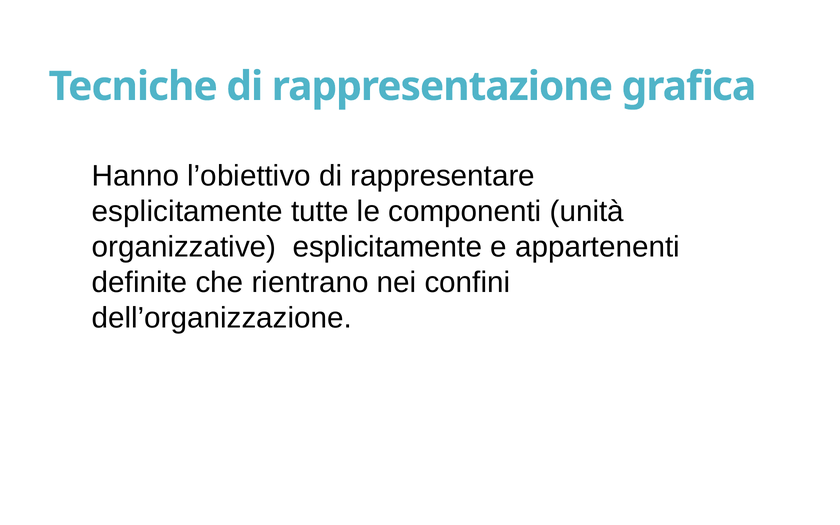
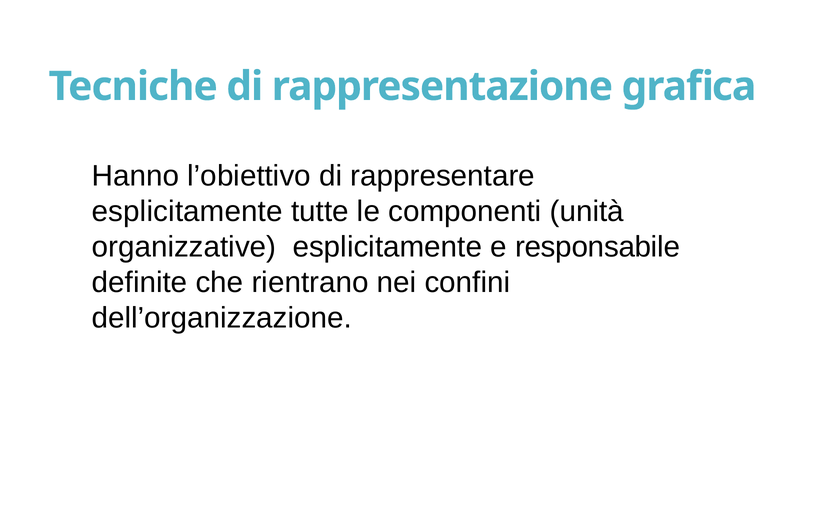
appartenenti: appartenenti -> responsabile
